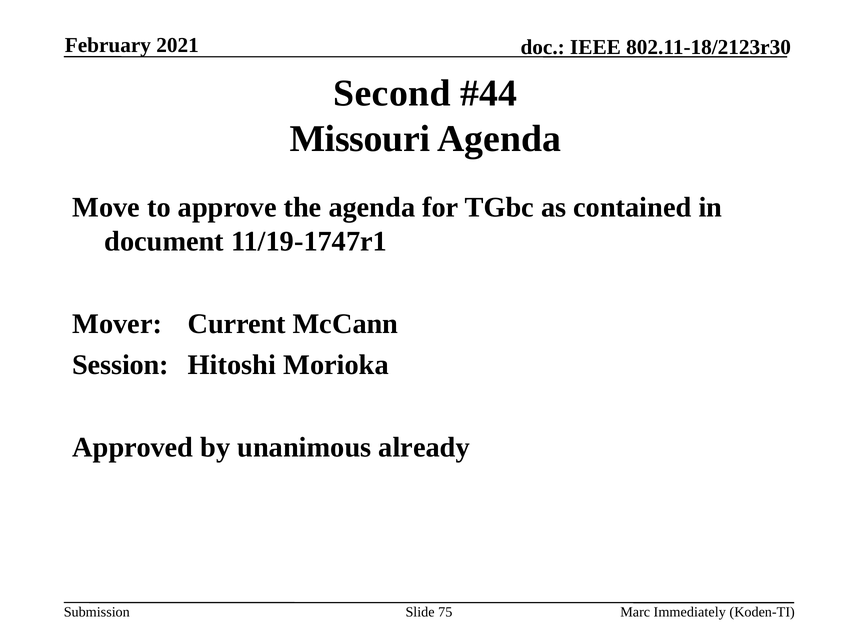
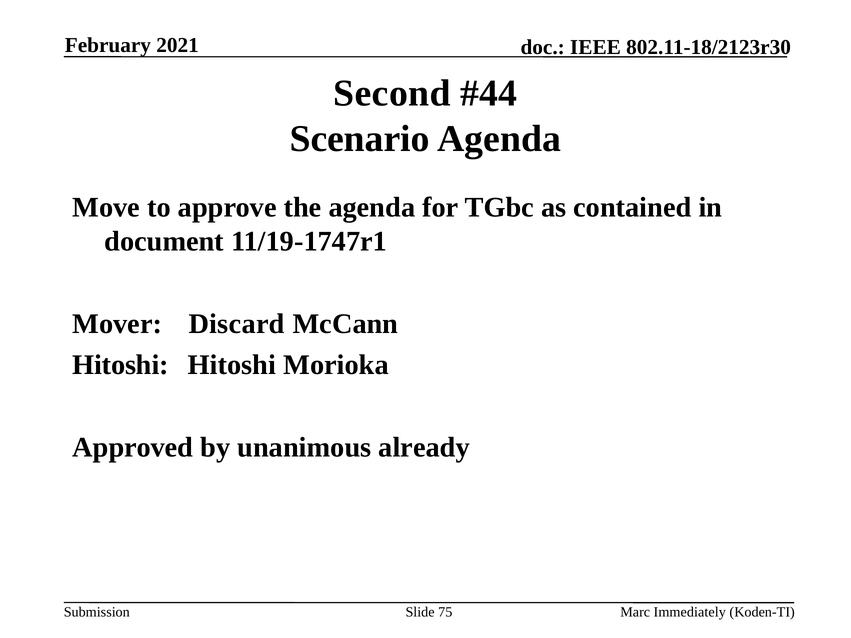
Missouri: Missouri -> Scenario
Current: Current -> Discard
Session at (121, 365): Session -> Hitoshi
